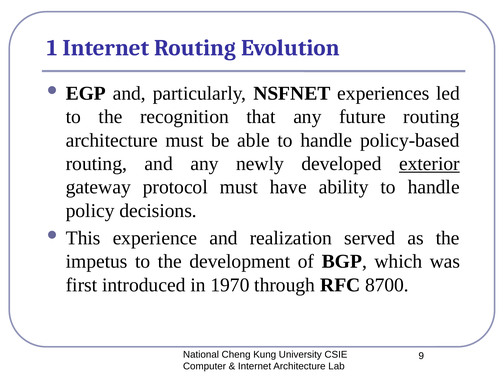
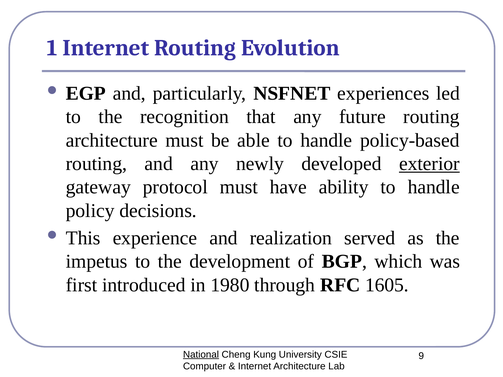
1970: 1970 -> 1980
8700: 8700 -> 1605
National underline: none -> present
